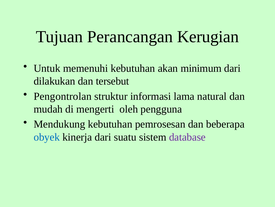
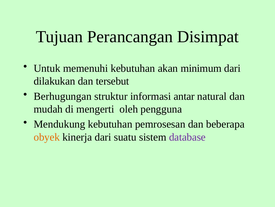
Kerugian: Kerugian -> Disimpat
Pengontrolan: Pengontrolan -> Berhugungan
lama: lama -> antar
obyek colour: blue -> orange
